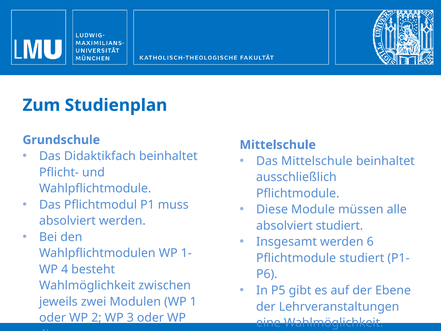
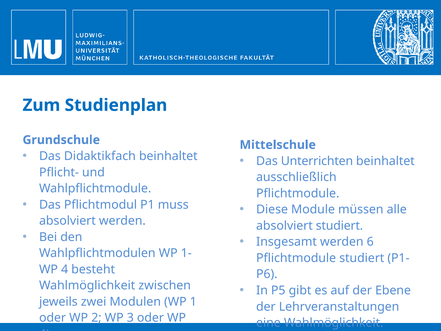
Das Mittelschule: Mittelschule -> Unterrichten
